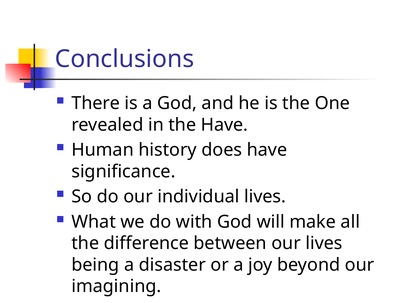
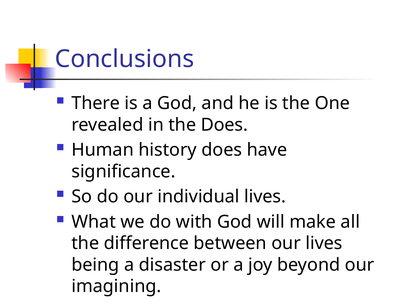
the Have: Have -> Does
